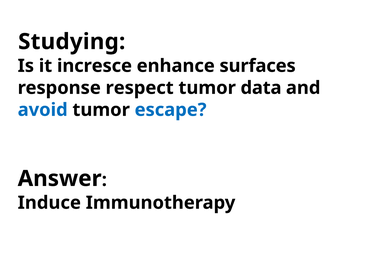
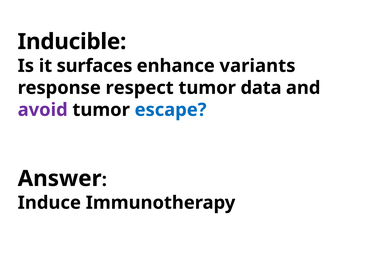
Studying: Studying -> Inducible
incresce: incresce -> surfaces
surfaces: surfaces -> variants
avoid colour: blue -> purple
